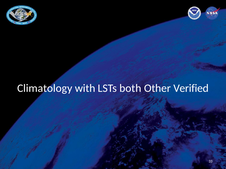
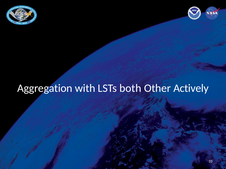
Climatology: Climatology -> Aggregation
Verified: Verified -> Actively
